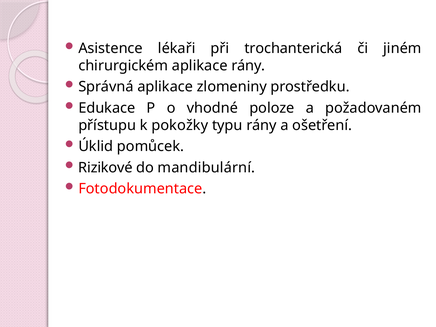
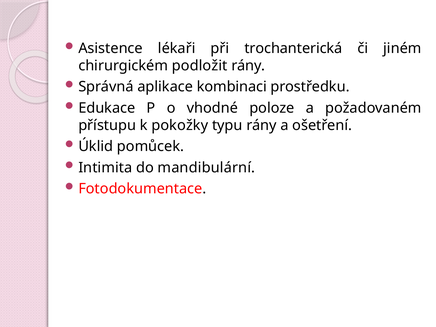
chirurgickém aplikace: aplikace -> podložit
zlomeniny: zlomeniny -> kombinaci
Rizikové: Rizikové -> Intimita
